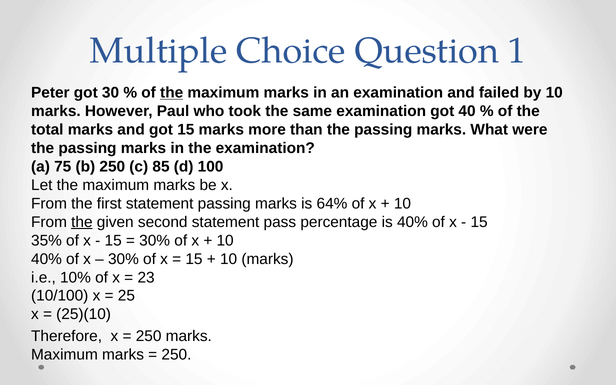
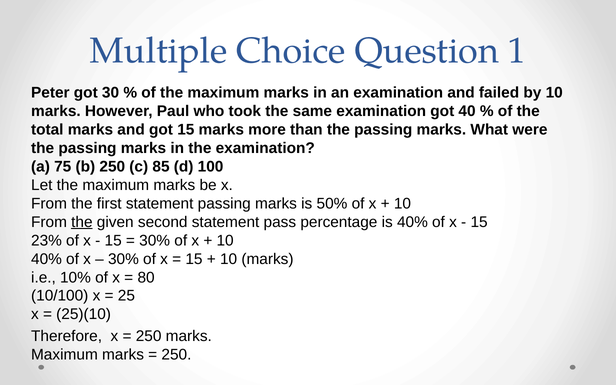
the at (172, 93) underline: present -> none
64%: 64% -> 50%
35%: 35% -> 23%
23: 23 -> 80
